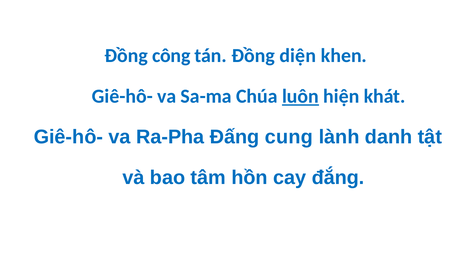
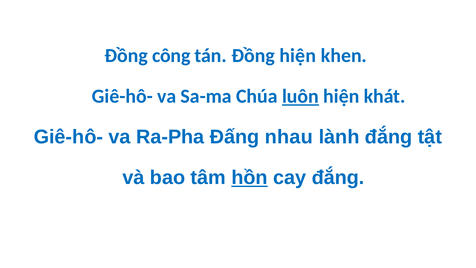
Đồng diện: diện -> hiện
cung: cung -> nhau
lành danh: danh -> đắng
hồn underline: none -> present
